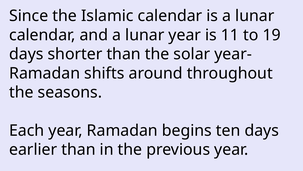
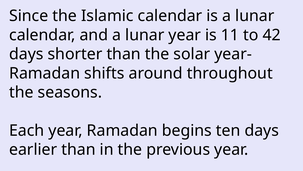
19: 19 -> 42
